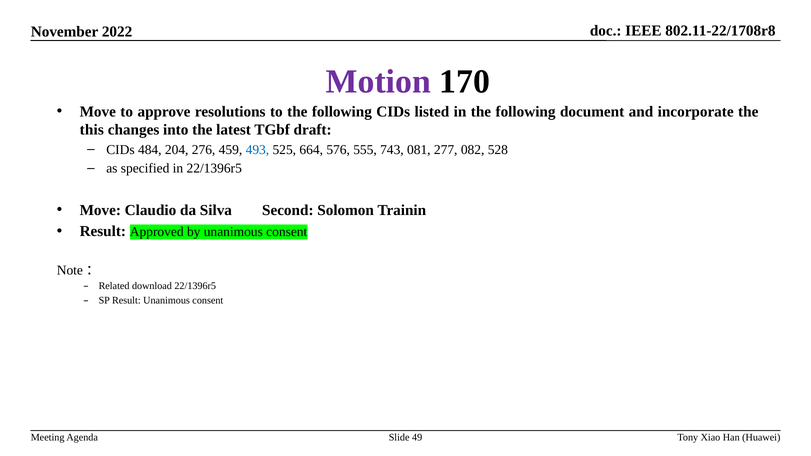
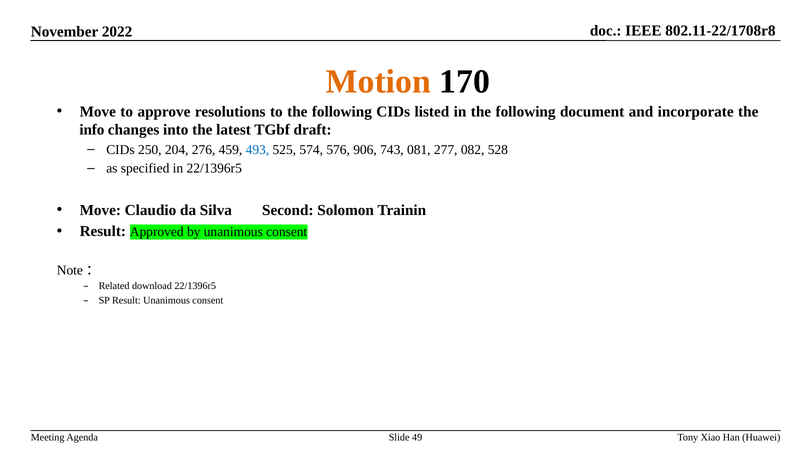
Motion colour: purple -> orange
this: this -> info
484: 484 -> 250
664: 664 -> 574
555: 555 -> 906
